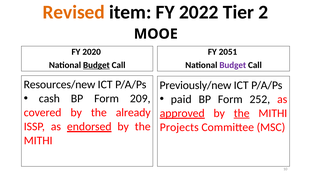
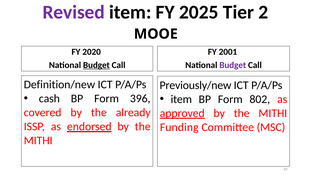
Revised colour: orange -> purple
2022: 2022 -> 2025
2051: 2051 -> 2001
Resources/new: Resources/new -> Definition/new
209: 209 -> 396
paid at (181, 99): paid -> item
252: 252 -> 802
the at (242, 113) underline: present -> none
Projects: Projects -> Funding
